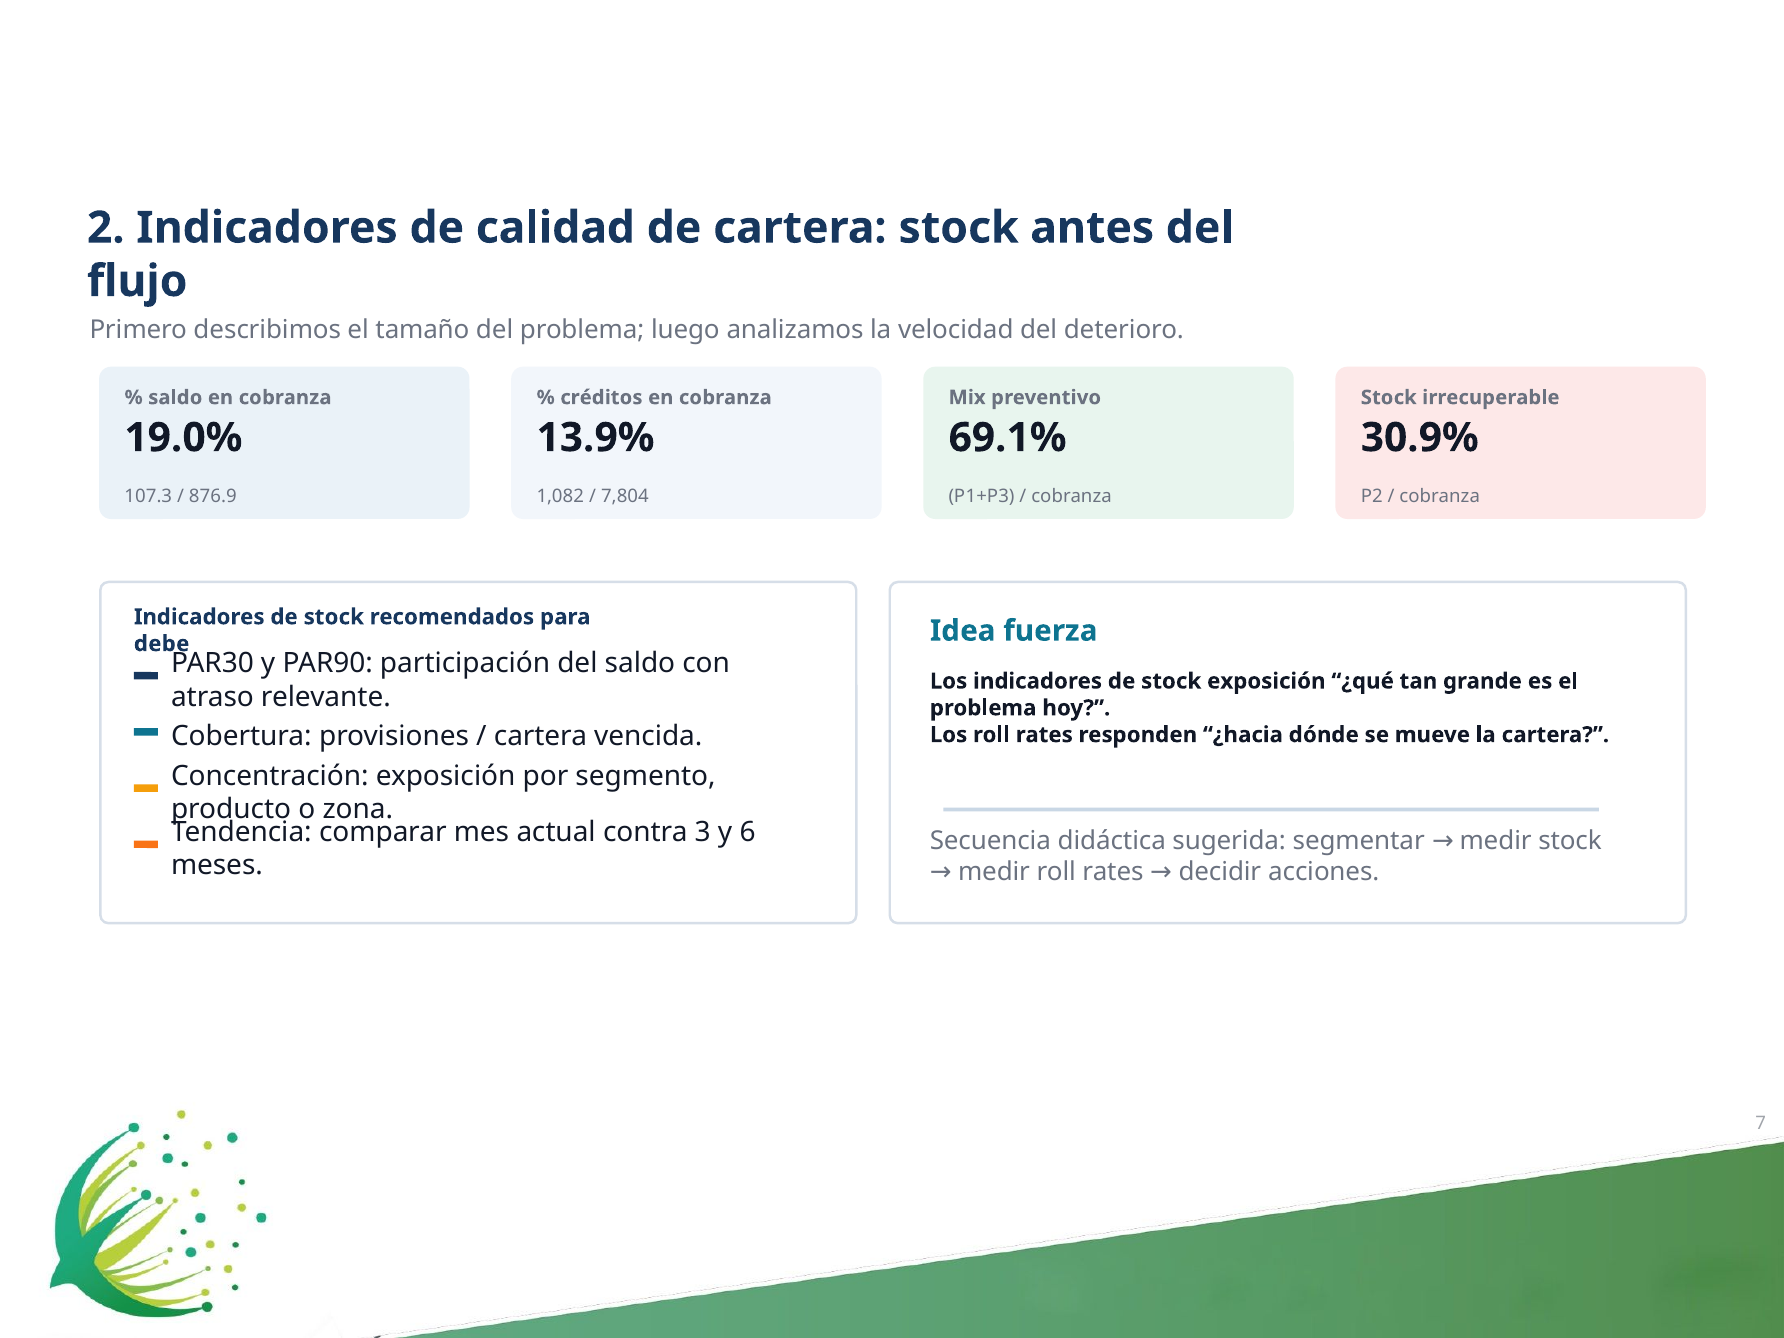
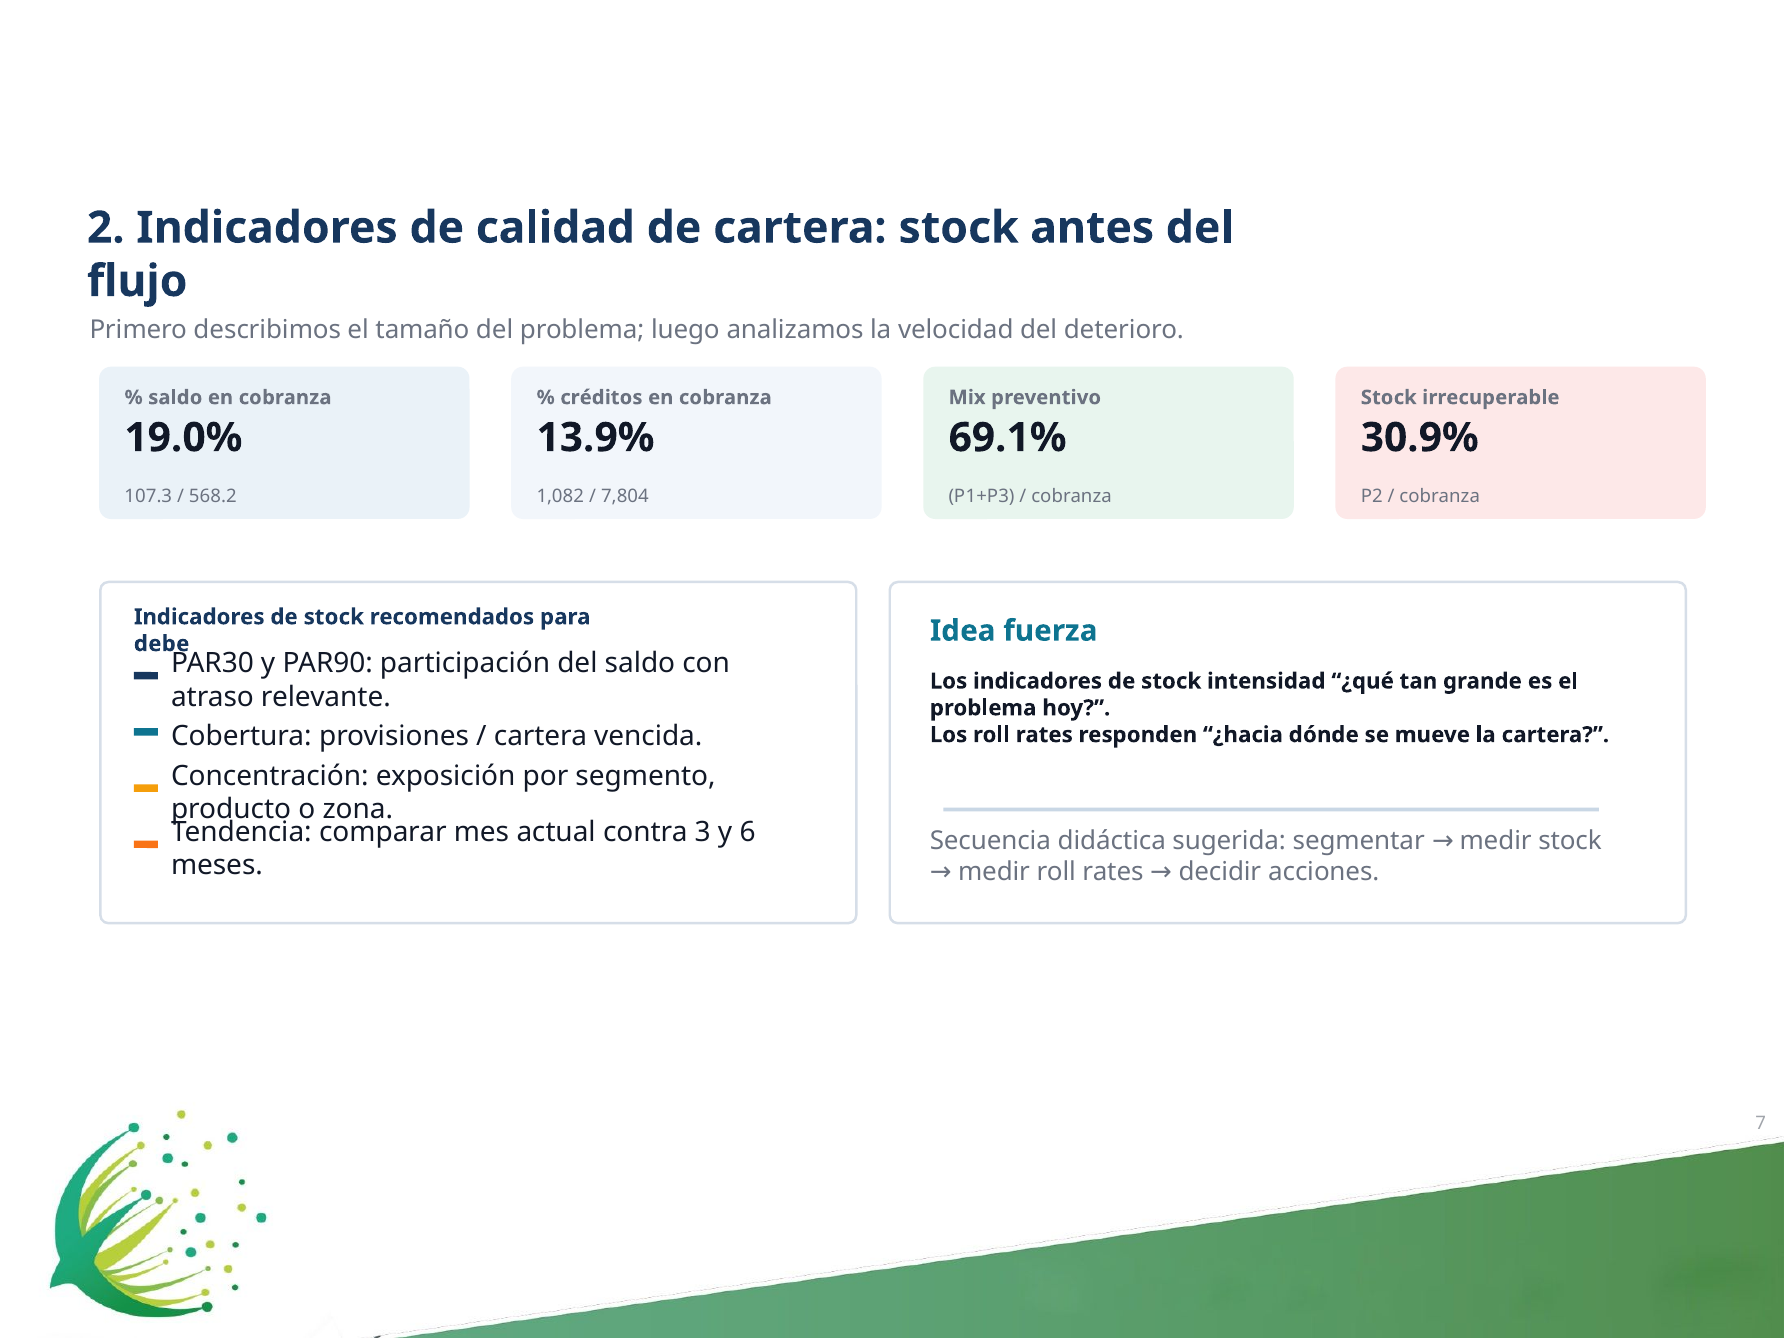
876.9: 876.9 -> 568.2
stock exposición: exposición -> intensidad
